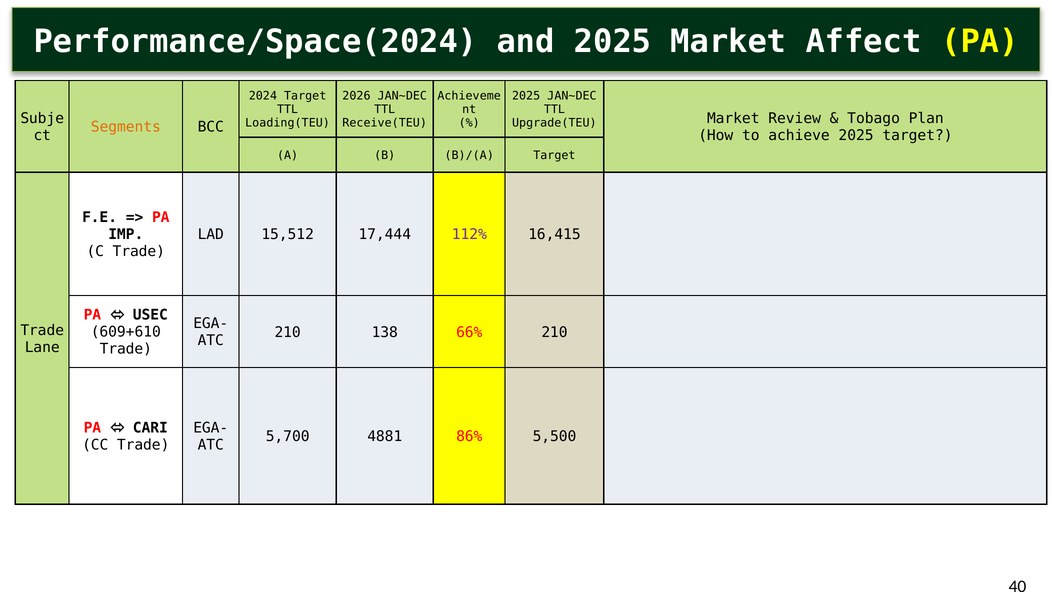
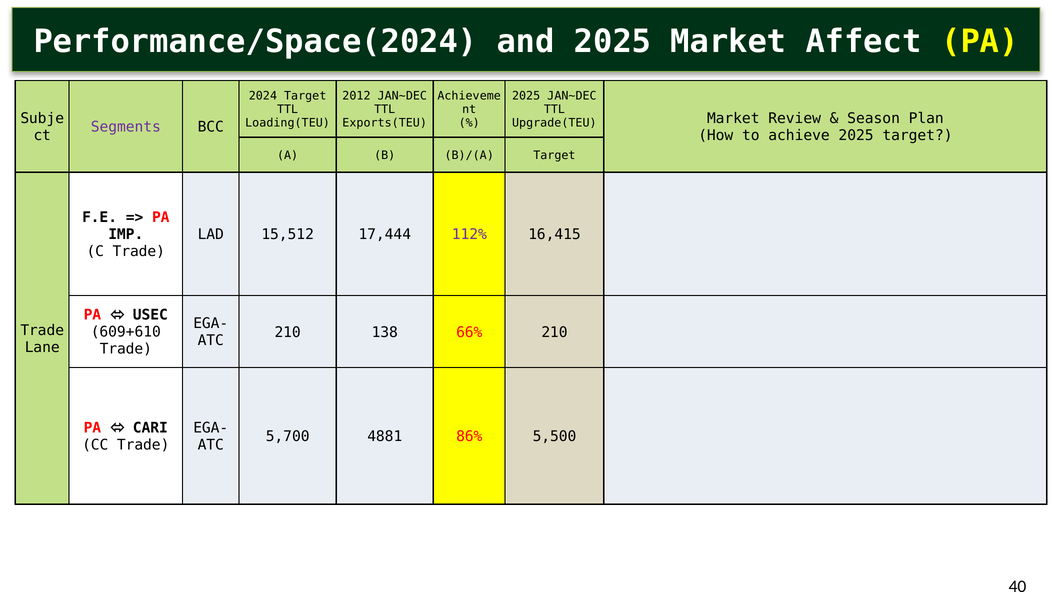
2026: 2026 -> 2012
Receive(TEU: Receive(TEU -> Exports(TEU
Tobago: Tobago -> Season
Segments colour: orange -> purple
